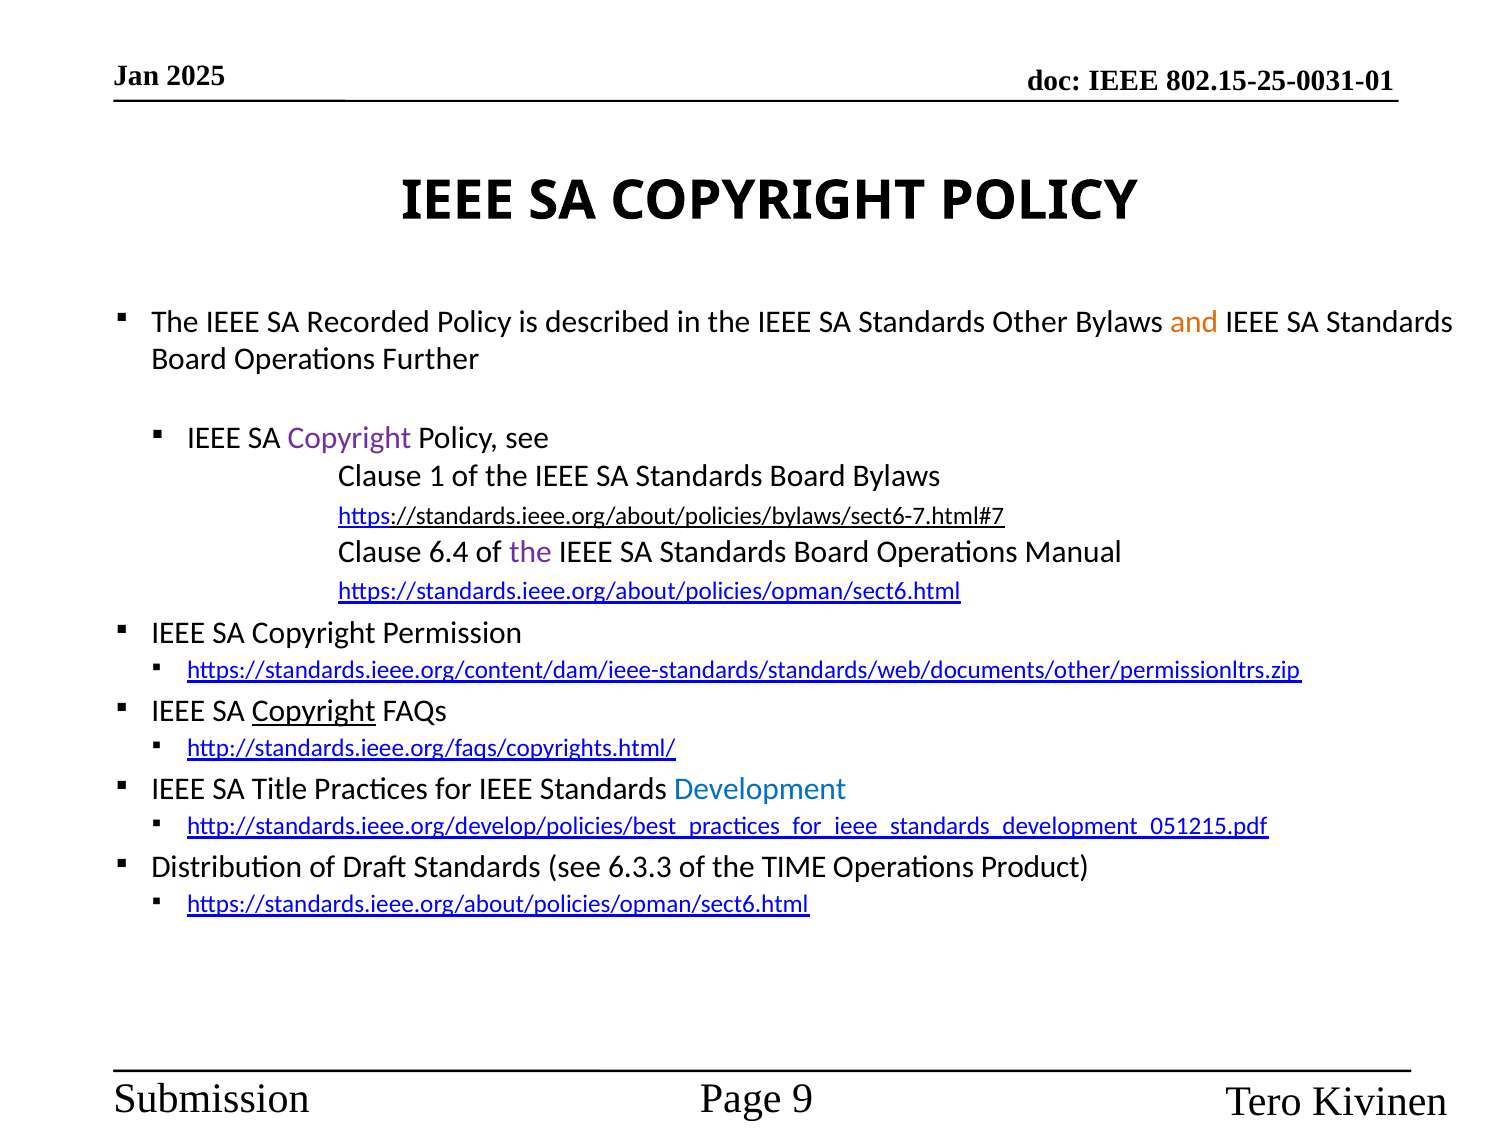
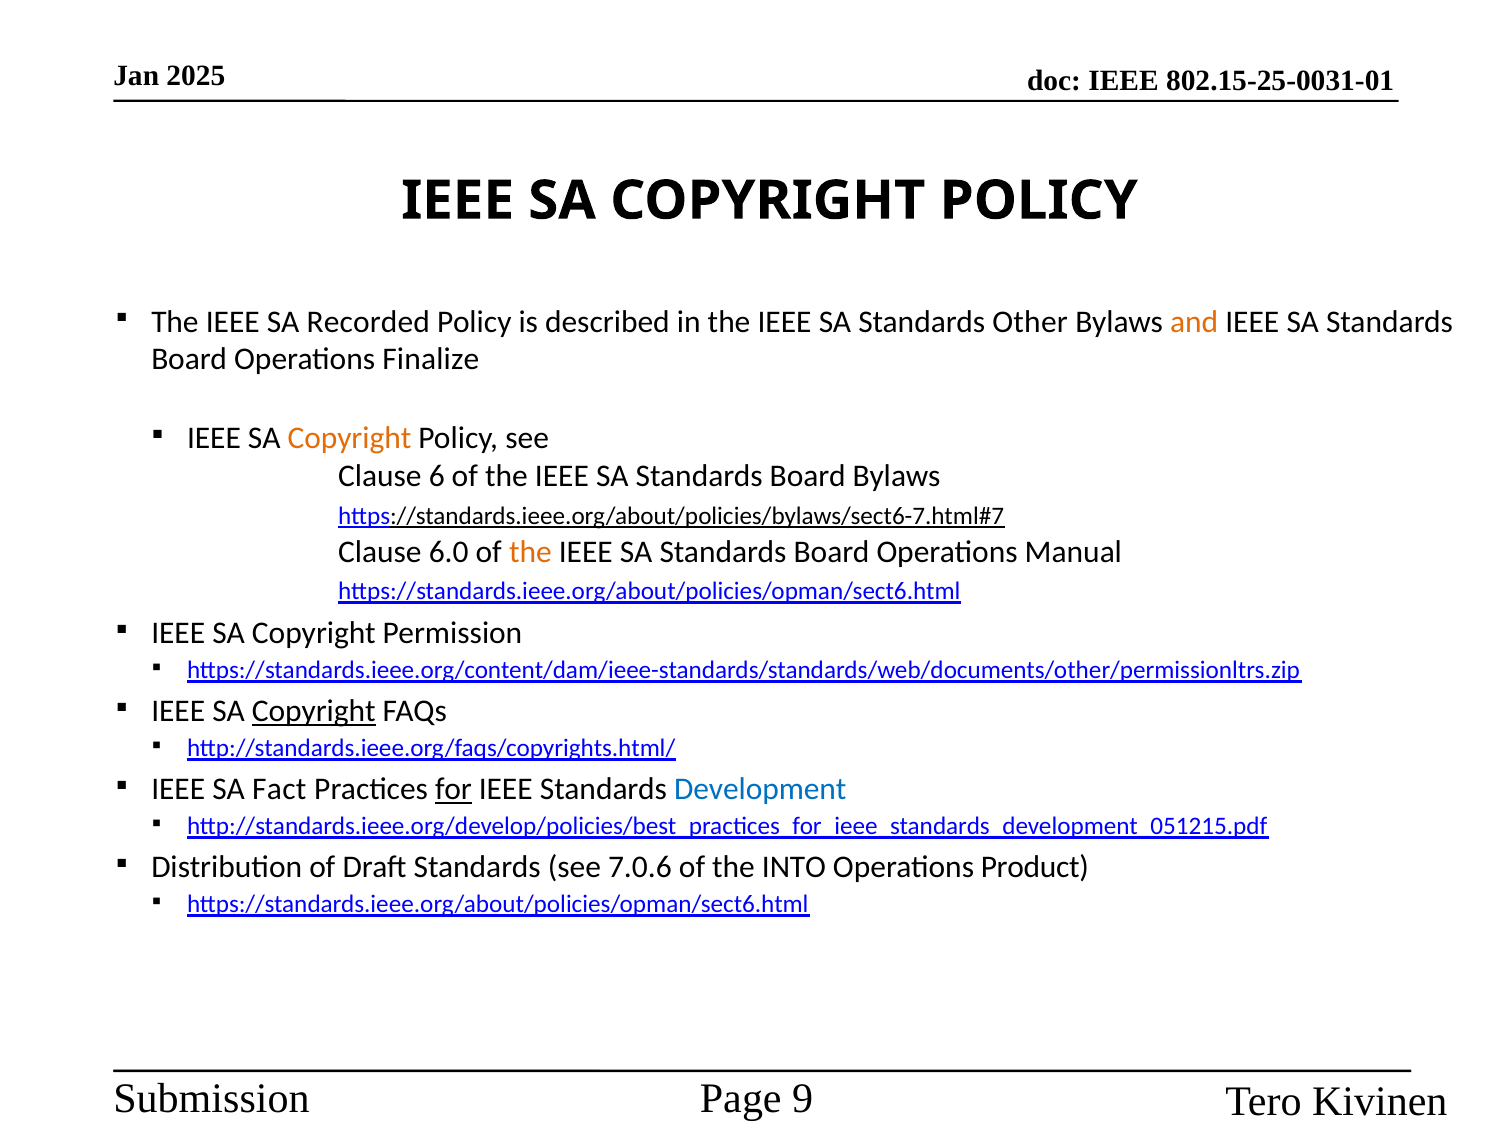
Further: Further -> Finalize
Copyright at (349, 438) colour: purple -> orange
1: 1 -> 6
6.4: 6.4 -> 6.0
the at (530, 552) colour: purple -> orange
Title: Title -> Fact
for underline: none -> present
6.3.3: 6.3.3 -> 7.0.6
TIME: TIME -> INTO
